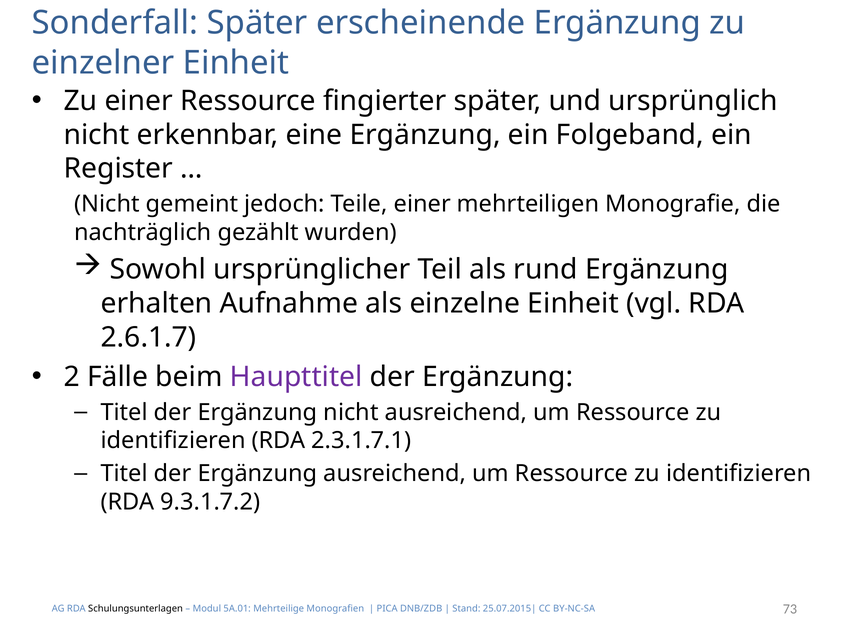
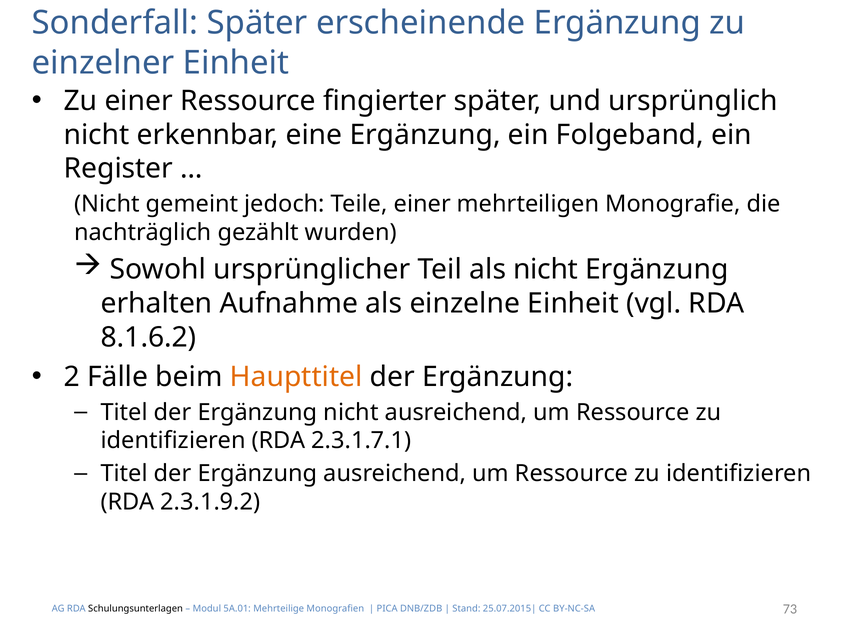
als rund: rund -> nicht
2.6.1.7: 2.6.1.7 -> 8.1.6.2
Haupttitel colour: purple -> orange
9.3.1.7.2: 9.3.1.7.2 -> 2.3.1.9.2
